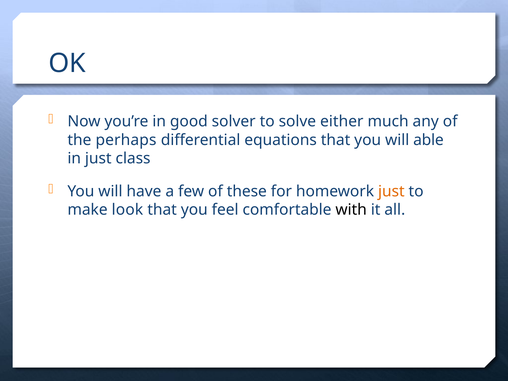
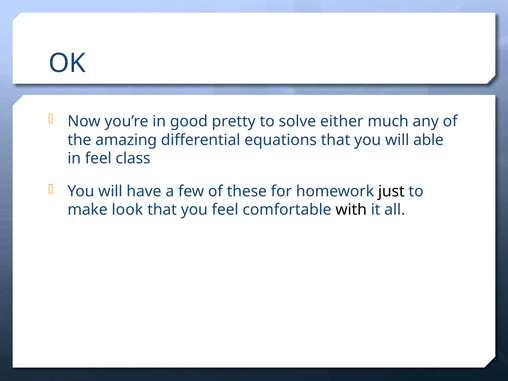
solver: solver -> pretty
perhaps: perhaps -> amazing
in just: just -> feel
just at (391, 191) colour: orange -> black
